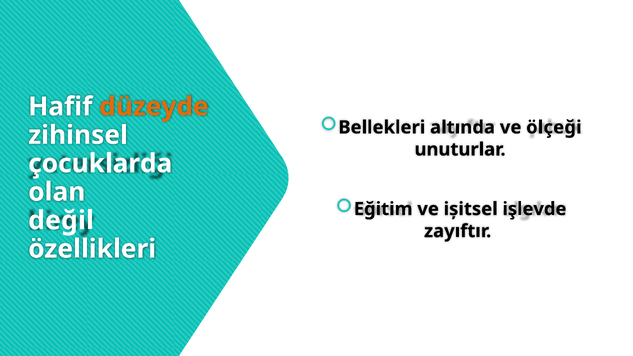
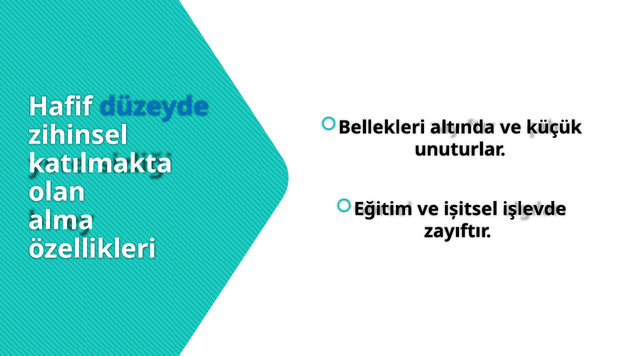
düzeyde colour: orange -> blue
ölçeği: ölçeği -> küçük
çocuklarda: çocuklarda -> katılmakta
değil: değil -> alma
